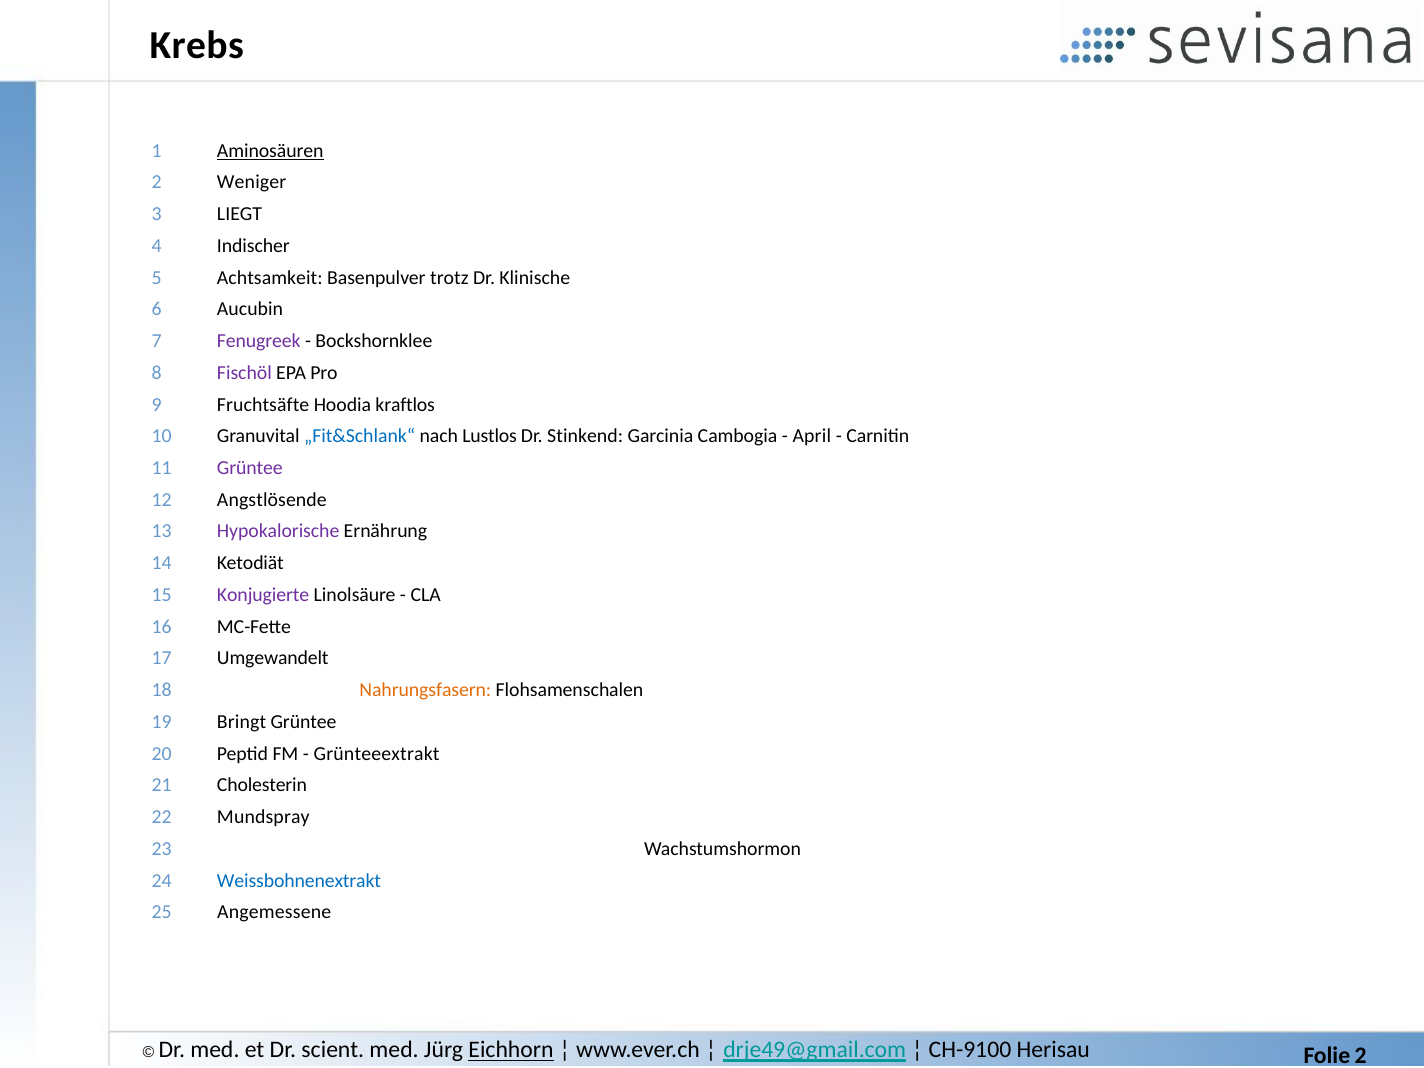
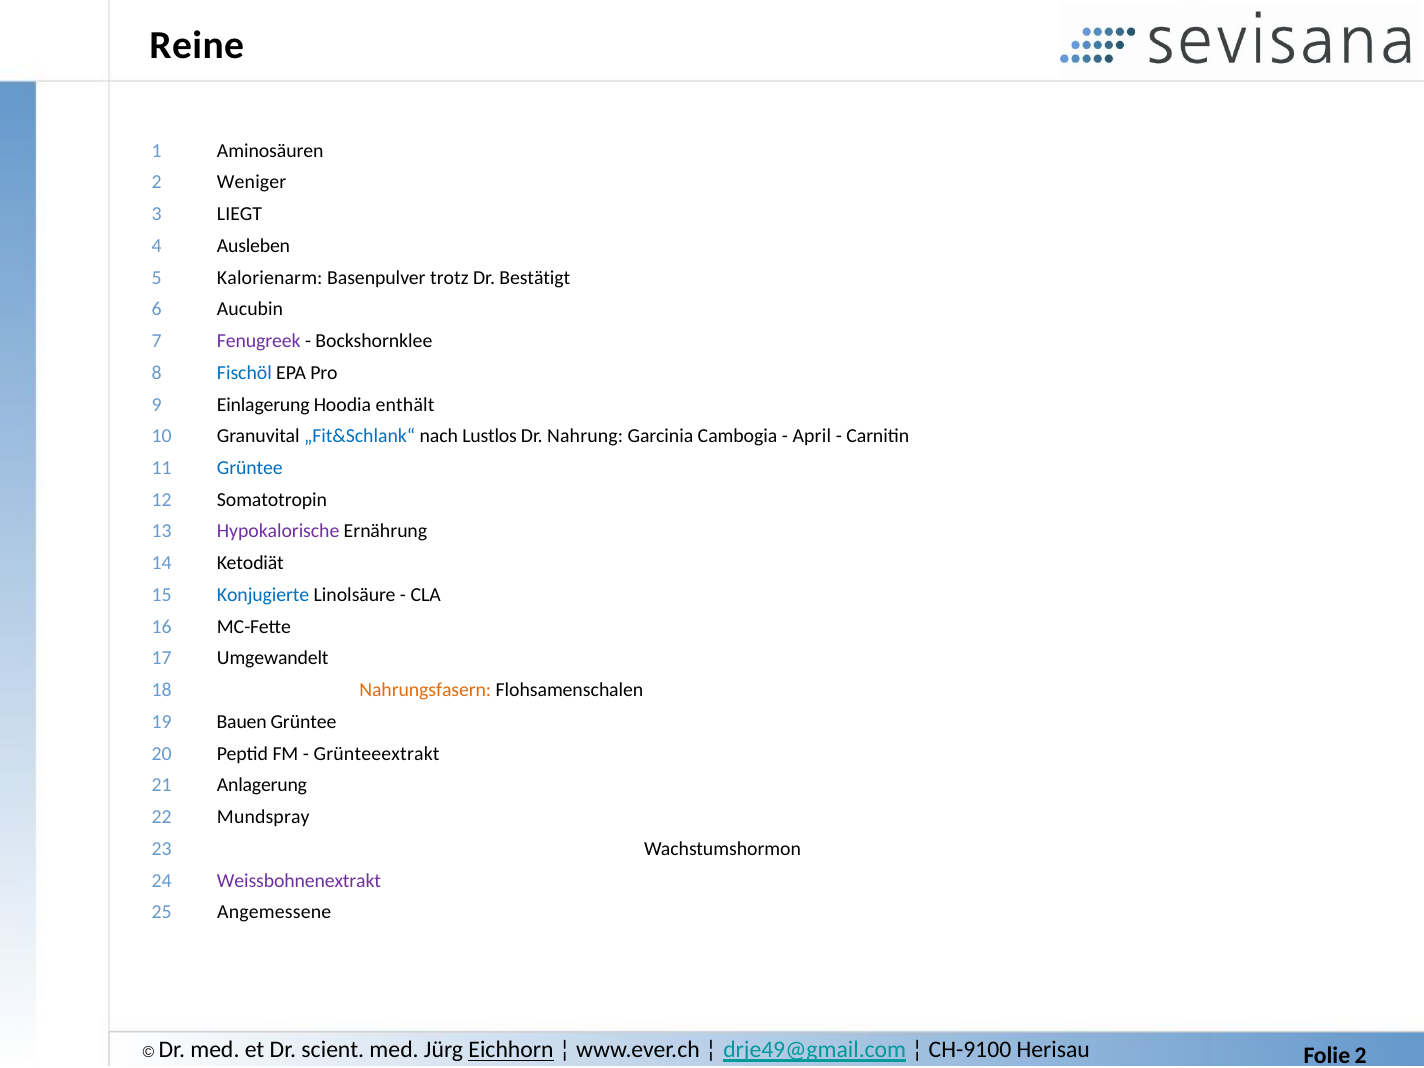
Krebs: Krebs -> Reine
Aminosäuren underline: present -> none
Indischer: Indischer -> Ausleben
Achtsamkeit: Achtsamkeit -> Kalorienarm
Klinische: Klinische -> Bestätigt
Fischöl colour: purple -> blue
Fruchtsäfte: Fruchtsäfte -> Einlagerung
kraftlos: kraftlos -> enthält
Stinkend: Stinkend -> Nahrung
Grüntee at (250, 468) colour: purple -> blue
Angstlösende: Angstlösende -> Somatotropin
Konjugierte colour: purple -> blue
Bringt: Bringt -> Bauen
Cholesterin: Cholesterin -> Anlagerung
Weissbohnenextrakt colour: blue -> purple
